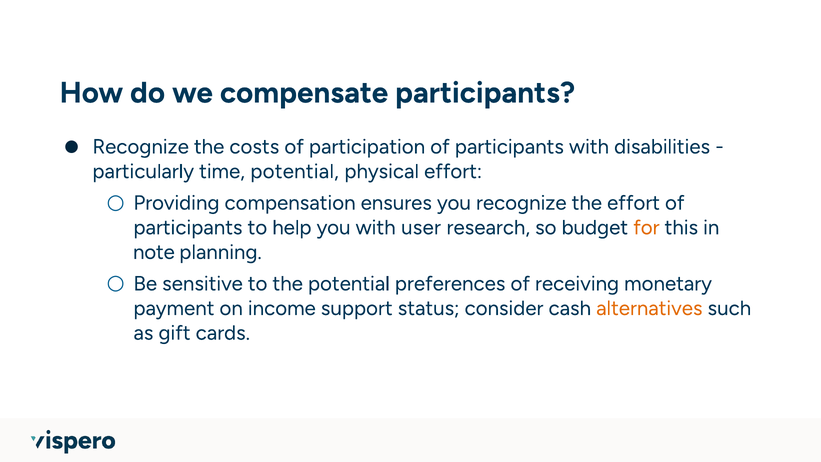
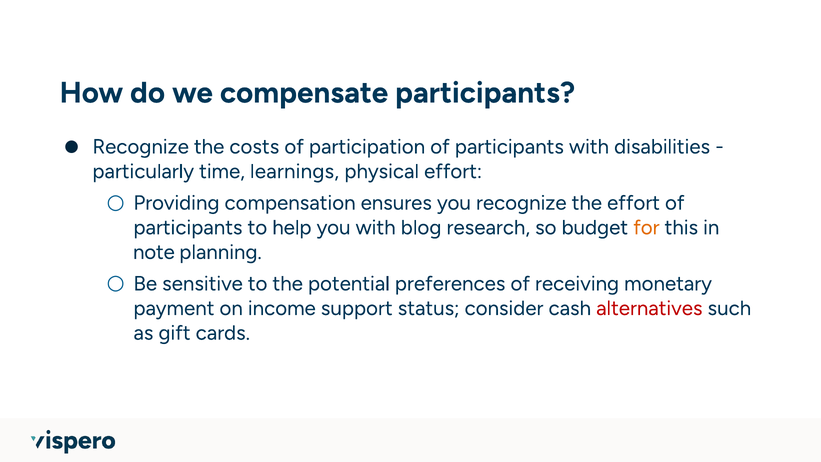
time potential: potential -> learnings
user: user -> blog
alternatives colour: orange -> red
